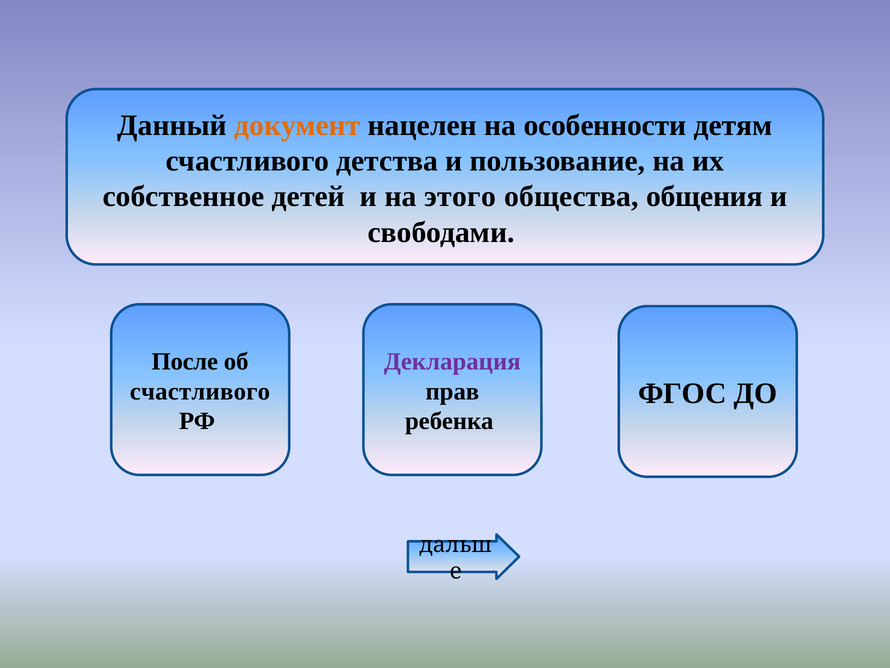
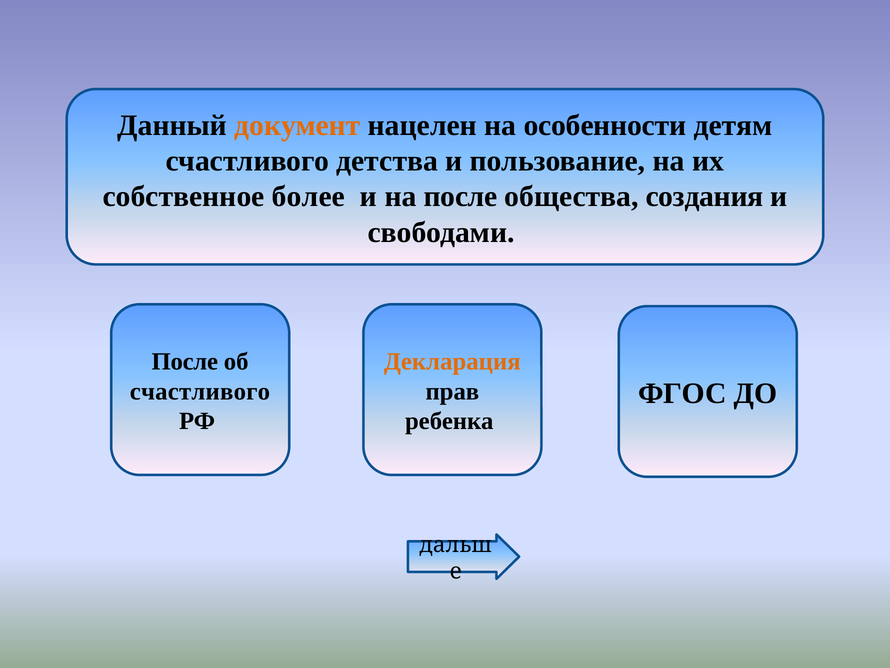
детей: детей -> более
на этого: этого -> после
общения: общения -> создания
Декларация colour: purple -> orange
